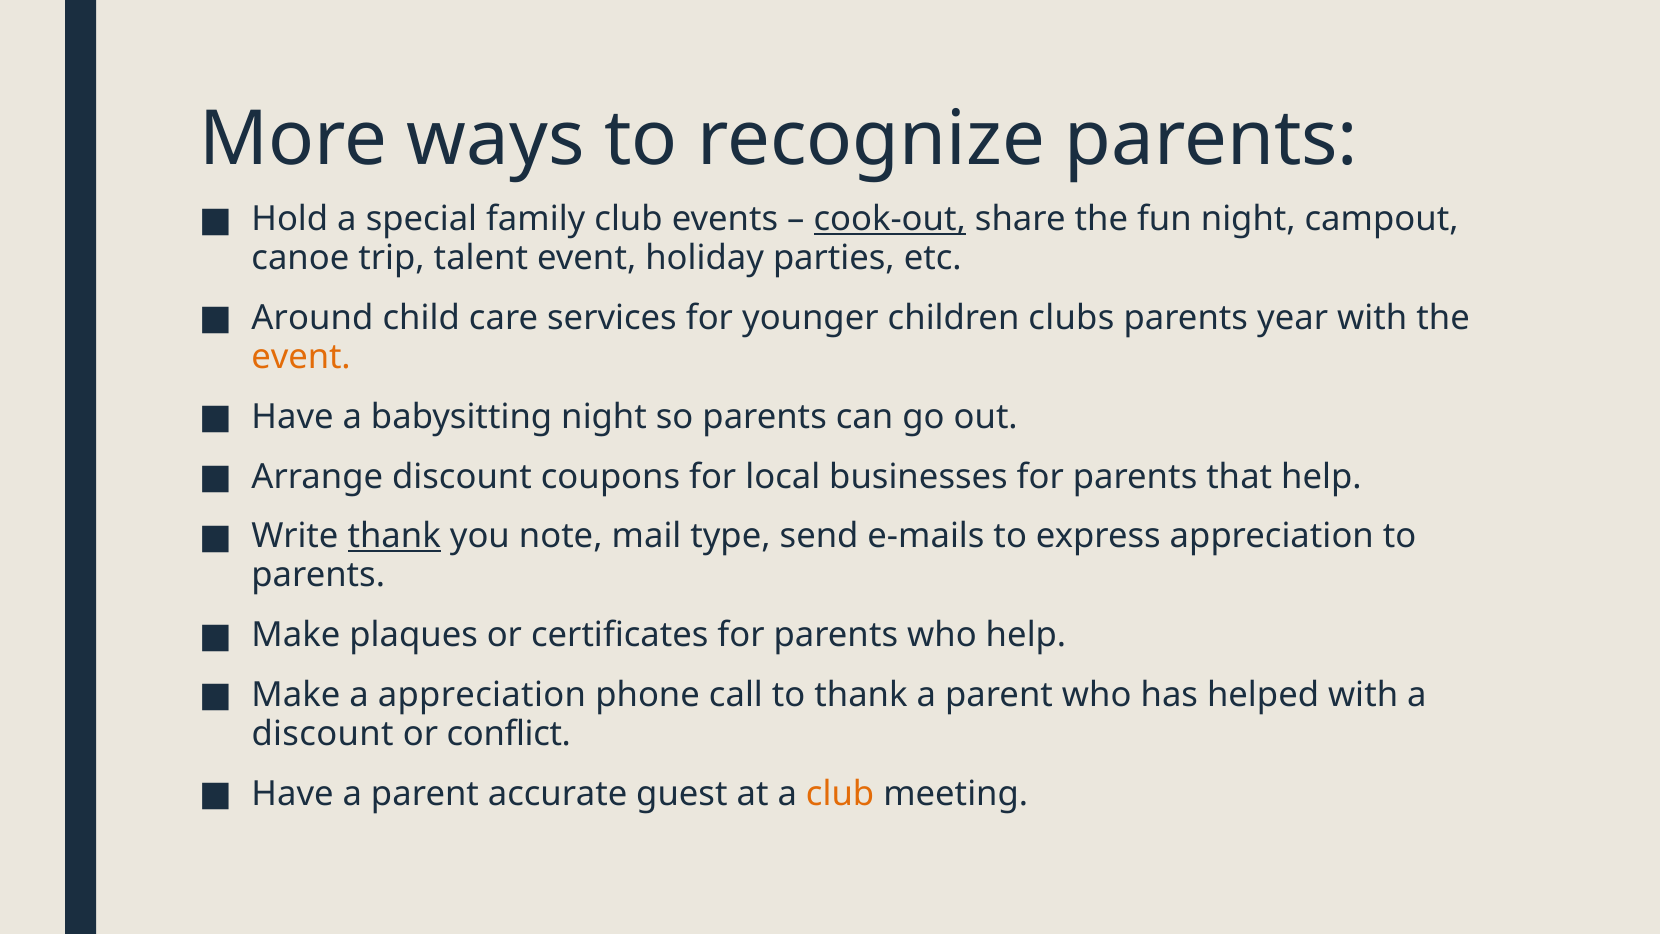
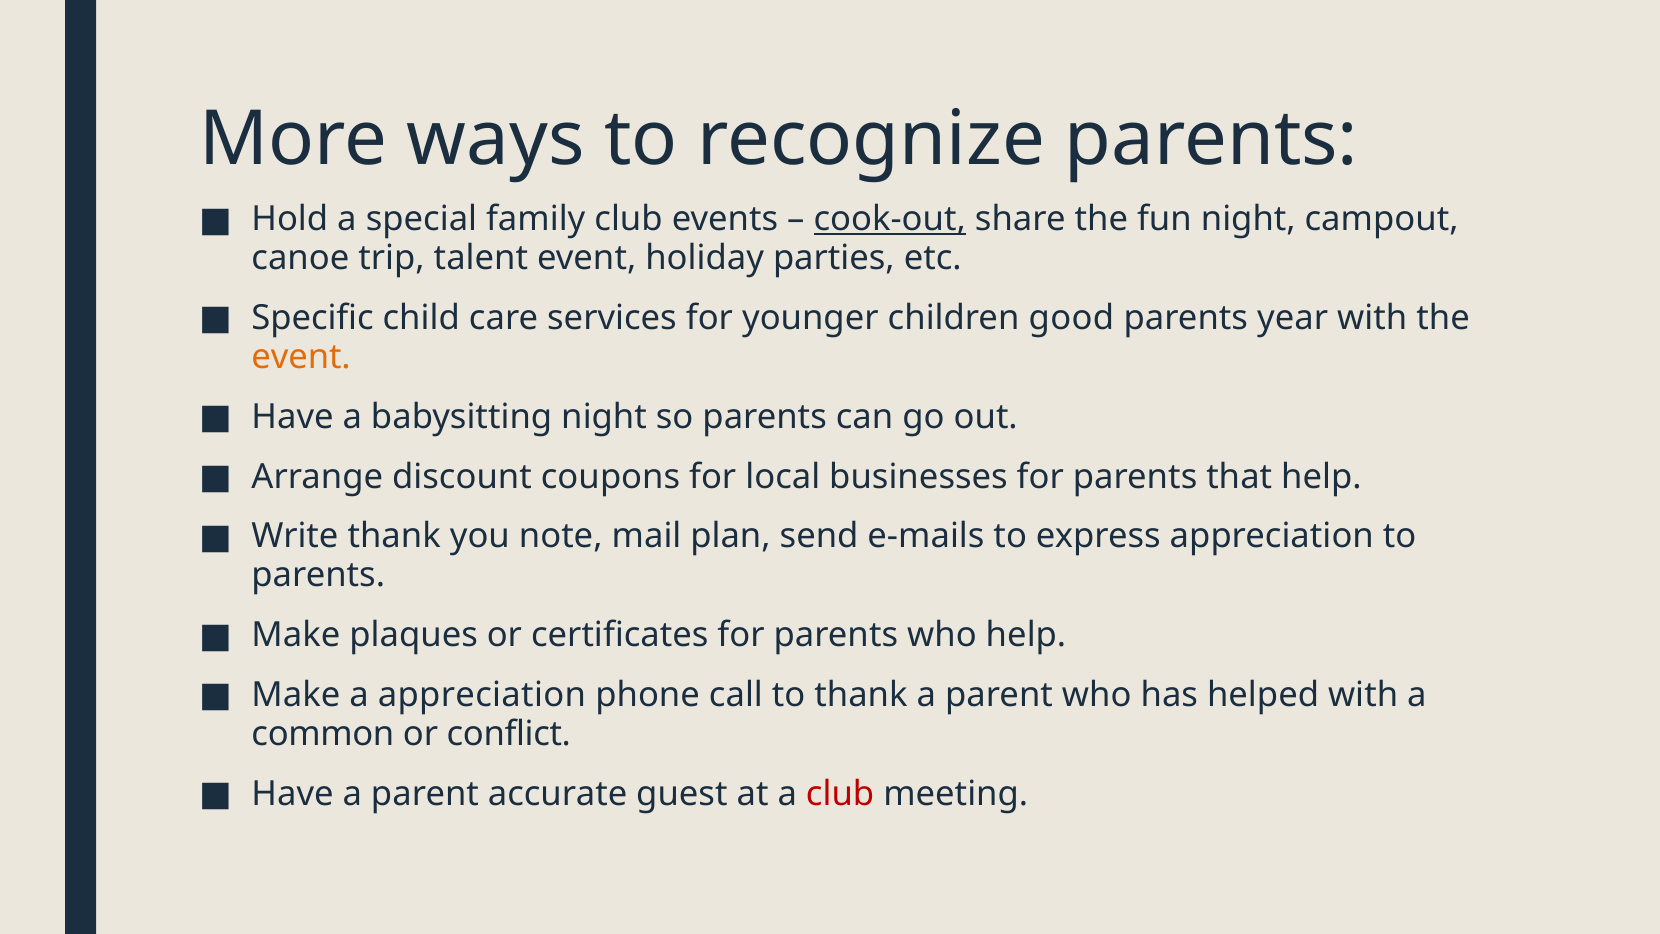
Around: Around -> Specific
clubs: clubs -> good
thank at (394, 536) underline: present -> none
type: type -> plan
discount at (323, 734): discount -> common
club at (840, 794) colour: orange -> red
